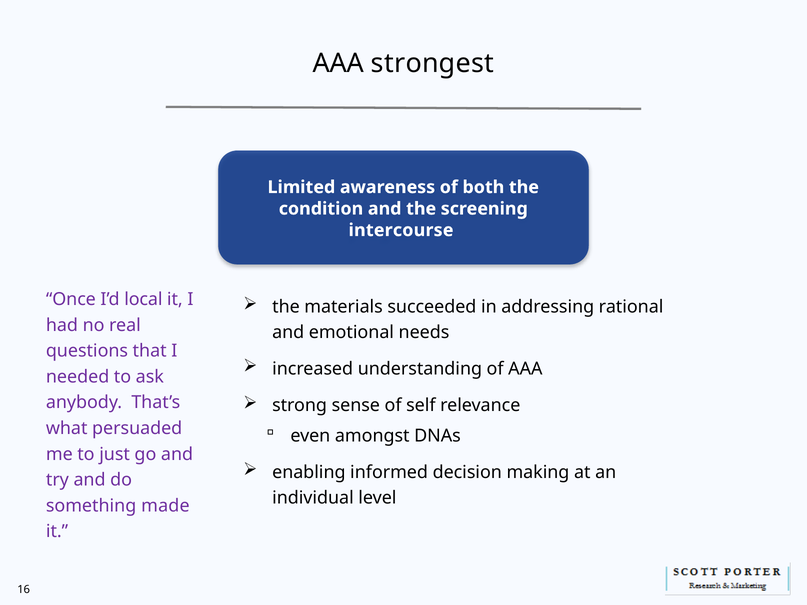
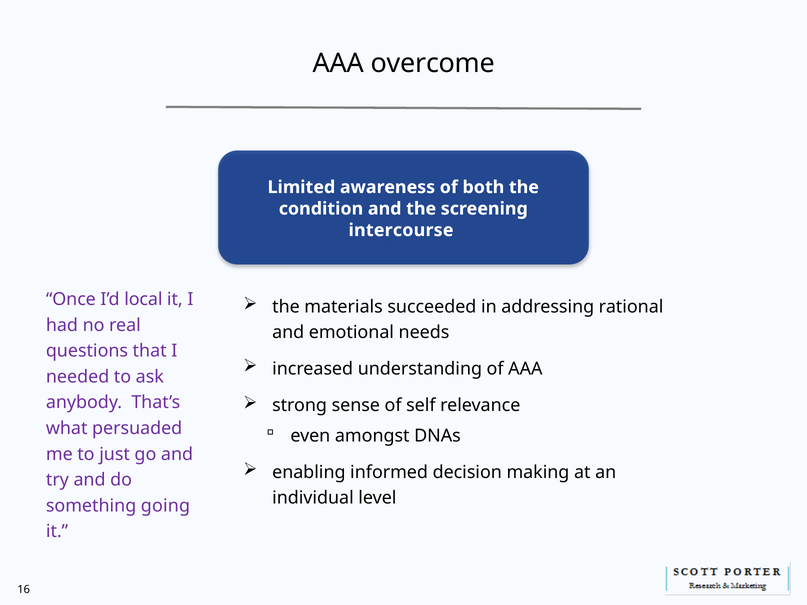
strongest: strongest -> overcome
made: made -> going
